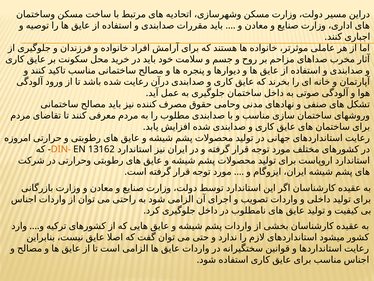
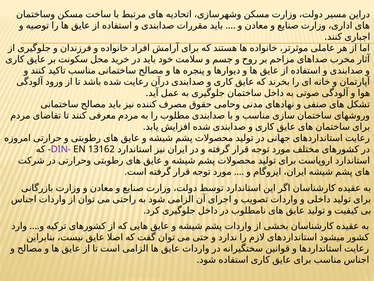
DIN- colour: orange -> purple
